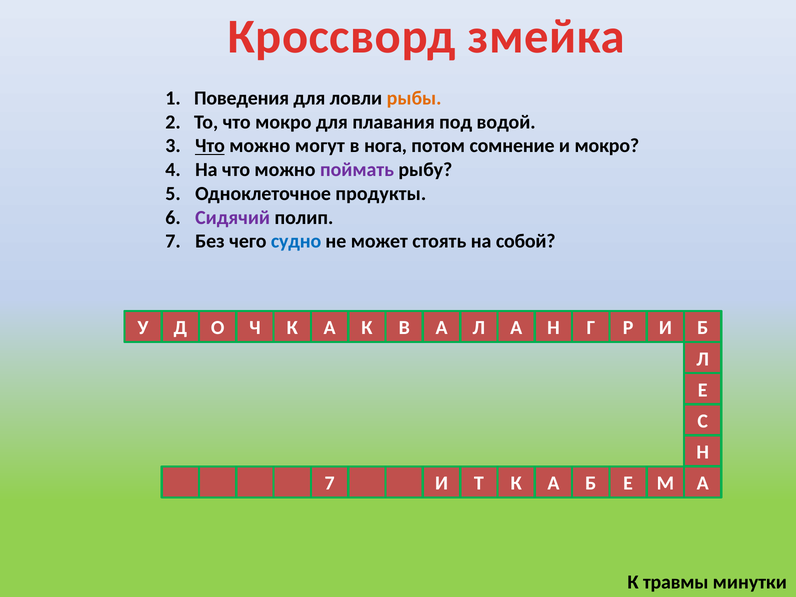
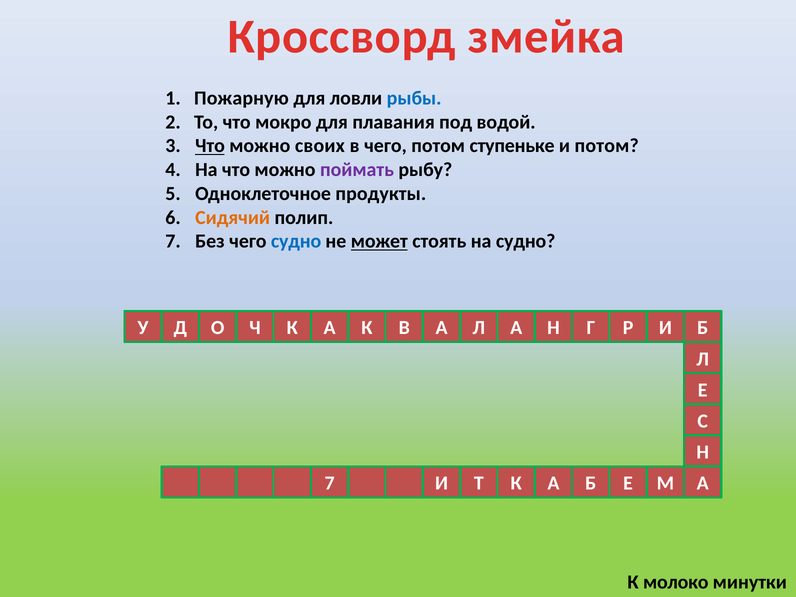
Поведения: Поведения -> Пожарную
рыбы colour: orange -> blue
могут: могут -> своих
в нога: нога -> чего
сомнение: сомнение -> ступеньке
и мокро: мокро -> потом
Сидячий colour: purple -> orange
может underline: none -> present
на собой: собой -> судно
травмы: травмы -> молоко
